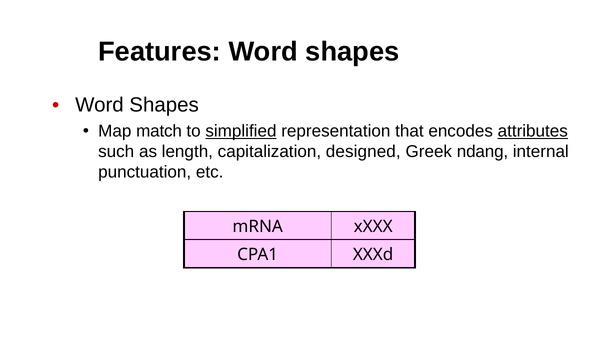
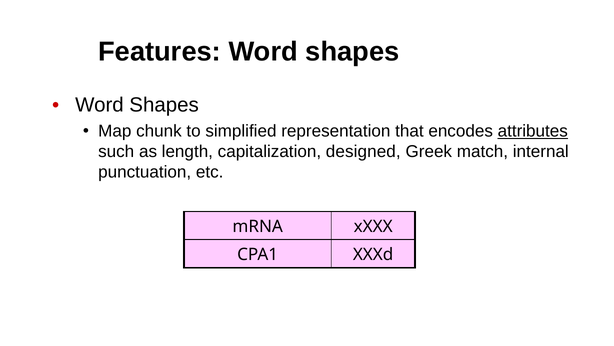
match: match -> chunk
simplified underline: present -> none
ndang: ndang -> match
